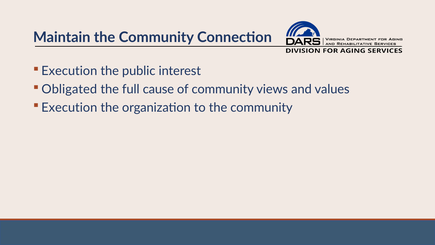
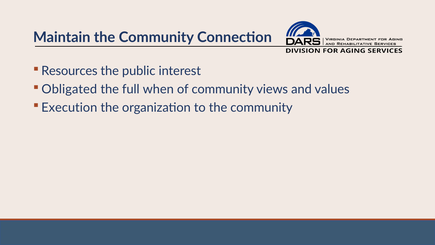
Execution at (69, 71): Execution -> Resources
cause: cause -> when
